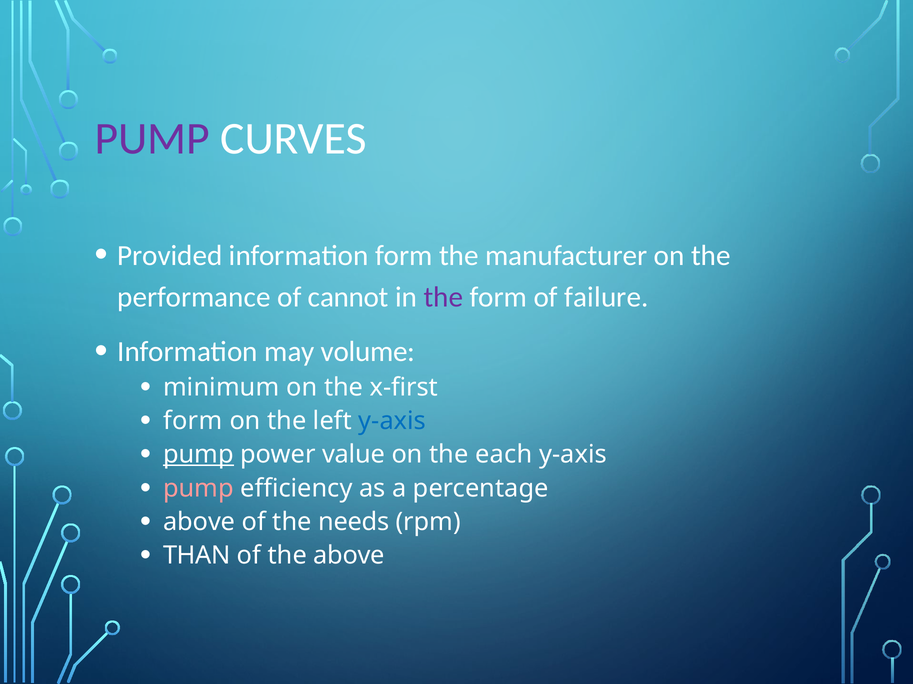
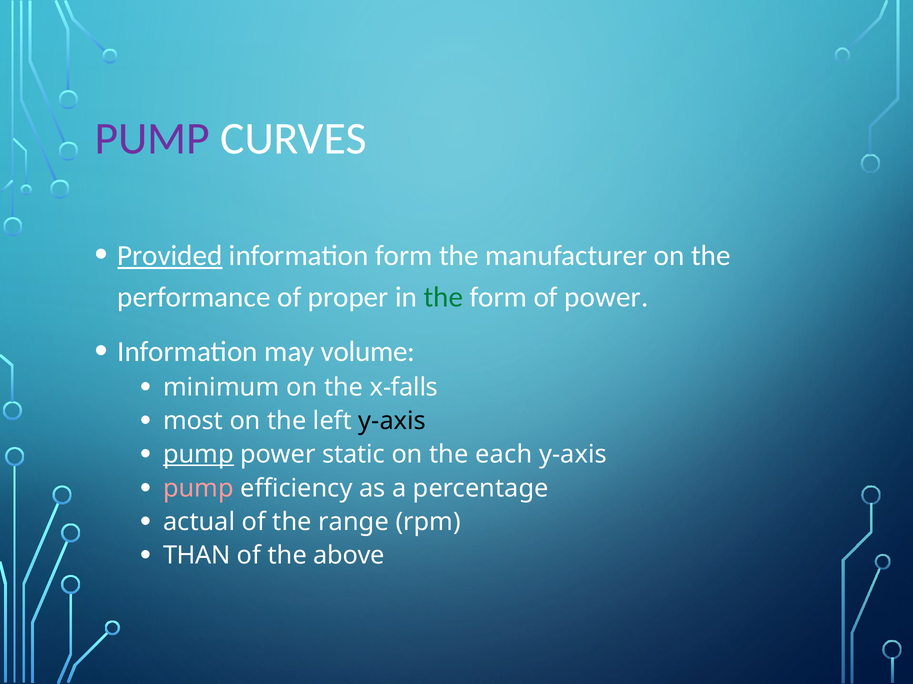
Provided underline: none -> present
cannot: cannot -> proper
the at (443, 298) colour: purple -> green
of failure: failure -> power
x-first: x-first -> x-falls
form at (193, 421): form -> most
y-axis at (392, 421) colour: blue -> black
value: value -> static
above at (199, 522): above -> actual
needs: needs -> range
